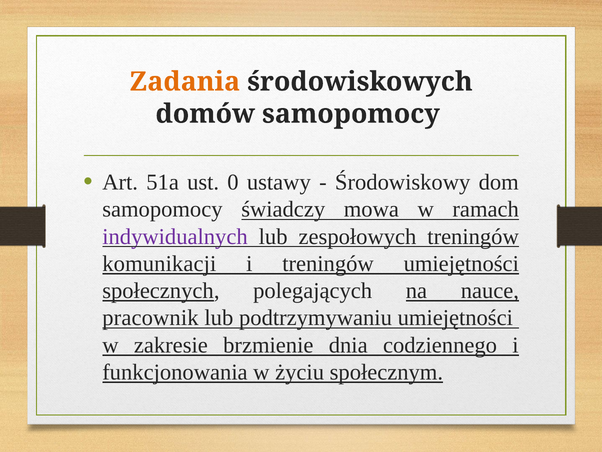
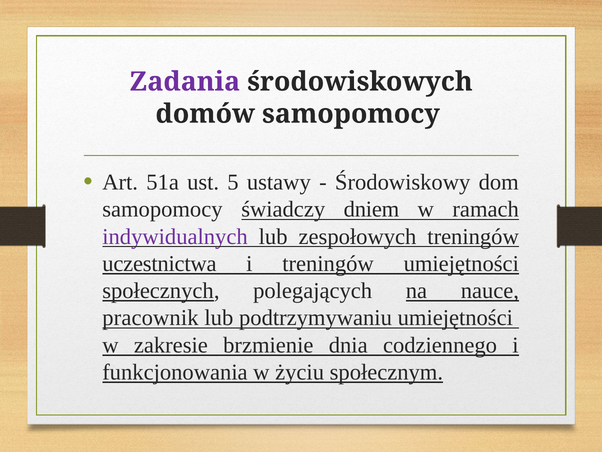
Zadania colour: orange -> purple
0: 0 -> 5
mowa: mowa -> dniem
komunikacji: komunikacji -> uczestnictwa
